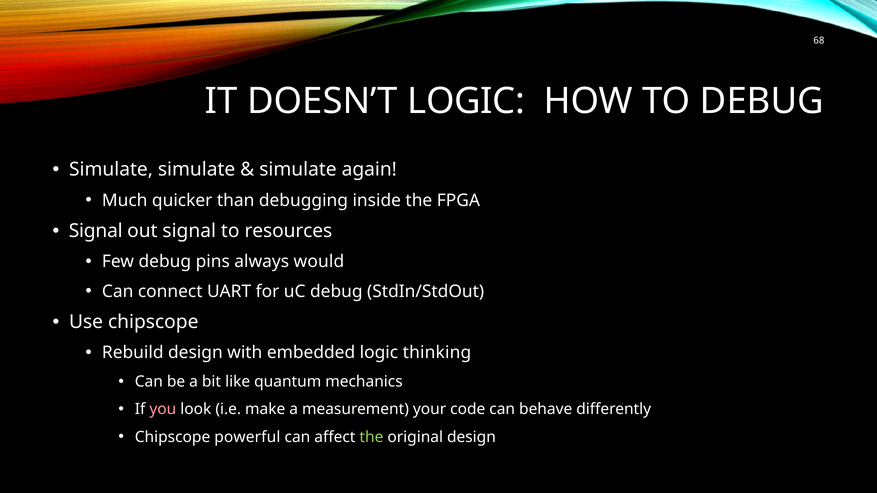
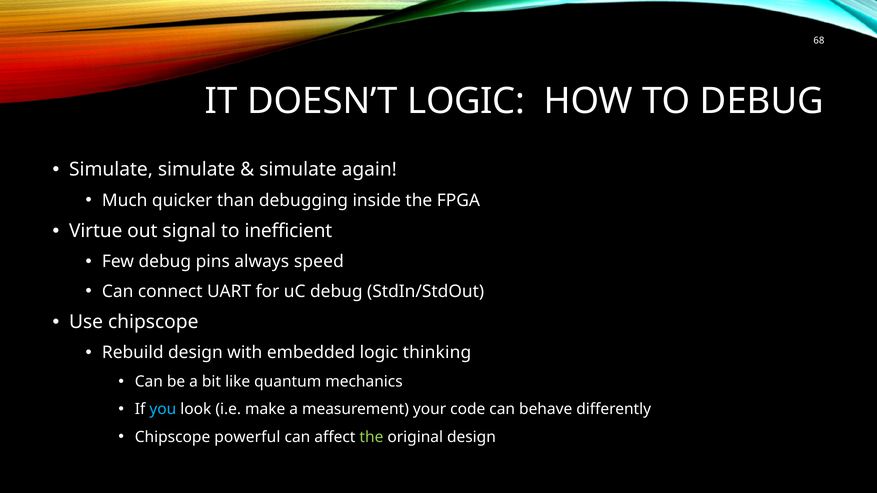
Signal at (96, 231): Signal -> Virtue
resources: resources -> inefficient
would: would -> speed
you colour: pink -> light blue
